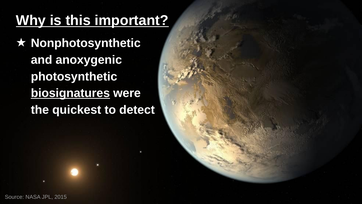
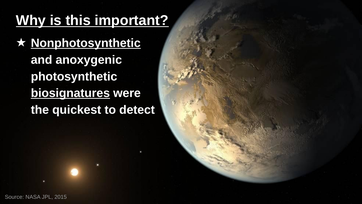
Nonphotosynthetic underline: none -> present
